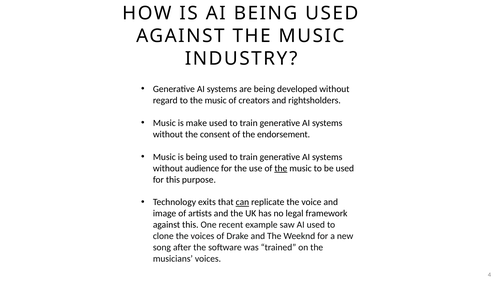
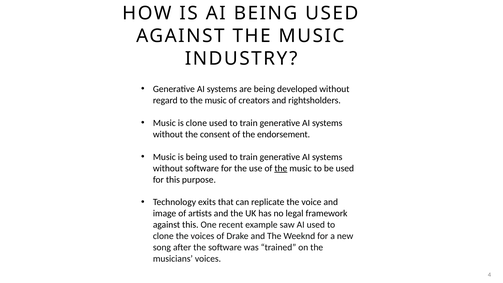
is make: make -> clone
without audience: audience -> software
can underline: present -> none
